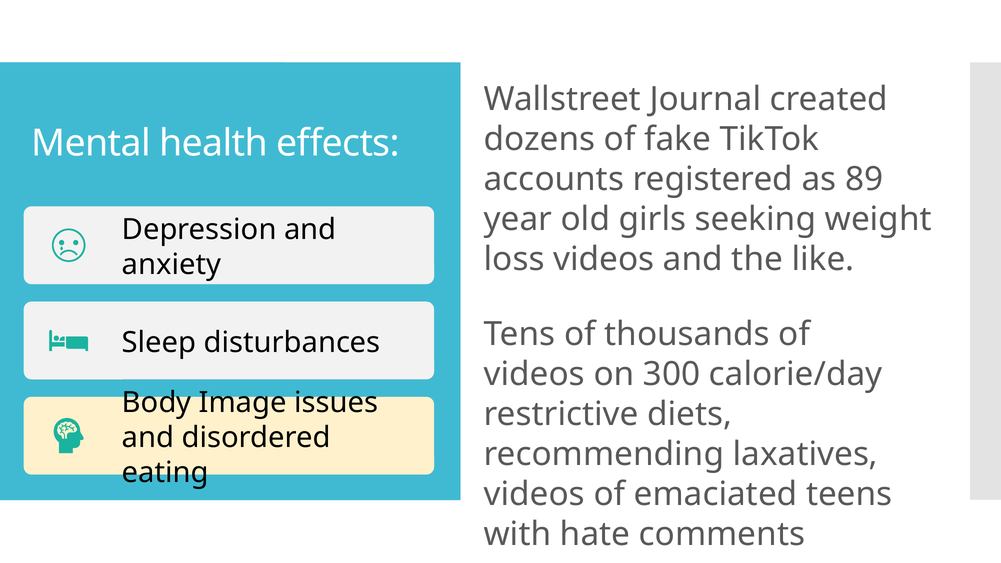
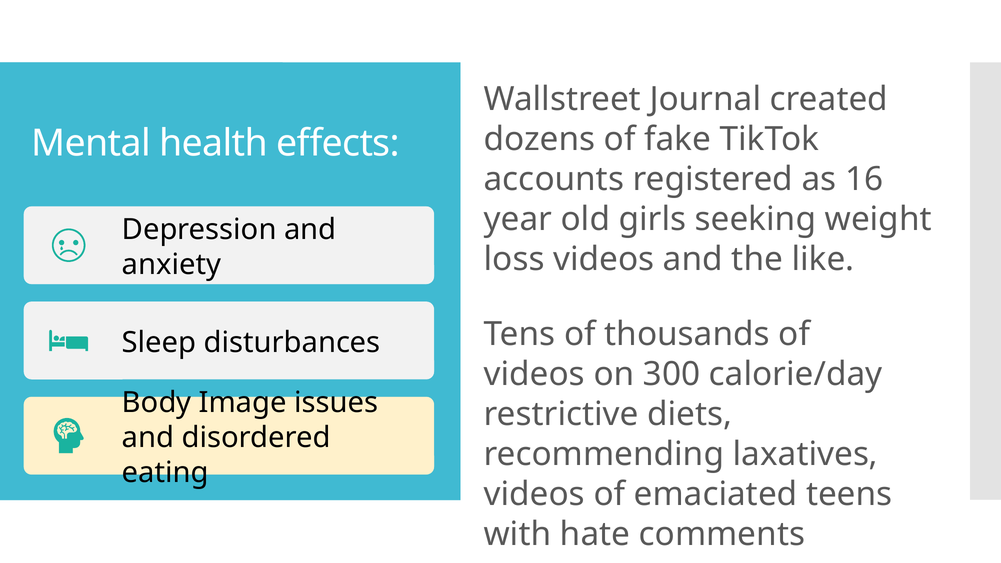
89: 89 -> 16
